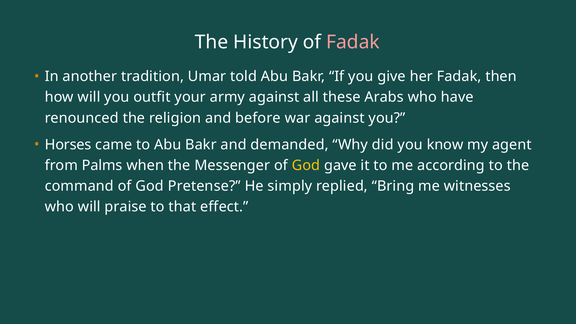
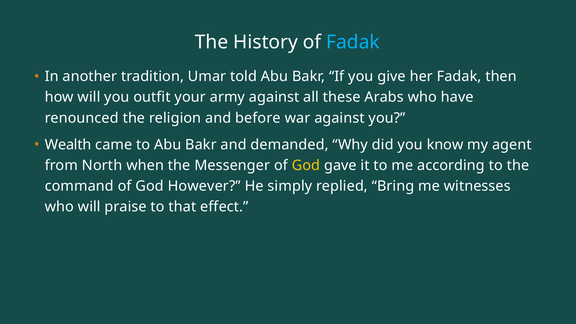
Fadak at (353, 42) colour: pink -> light blue
Horses: Horses -> Wealth
Palms: Palms -> North
Pretense: Pretense -> However
